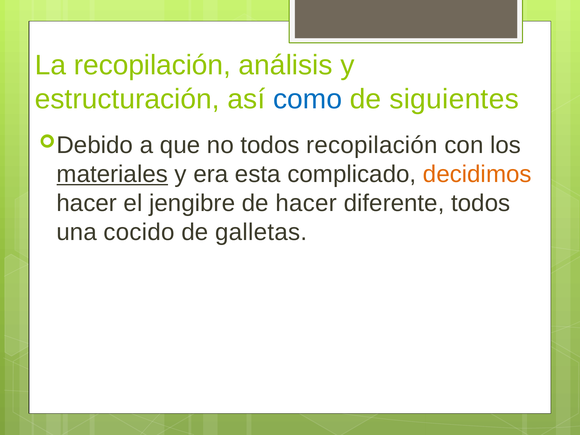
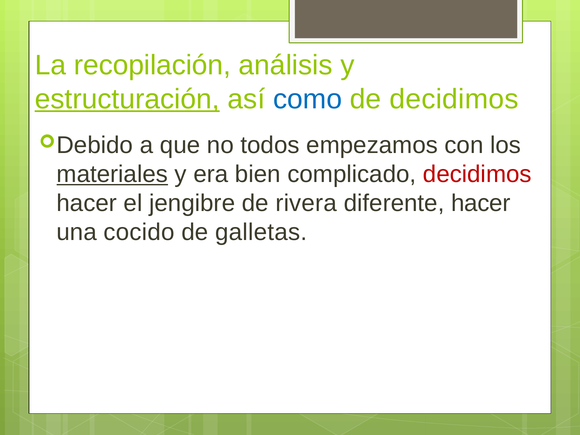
estructuración underline: none -> present
de siguientes: siguientes -> decidimos
todos recopilación: recopilación -> empezamos
esta: esta -> bien
decidimos at (477, 174) colour: orange -> red
de hacer: hacer -> rivera
diferente todos: todos -> hacer
